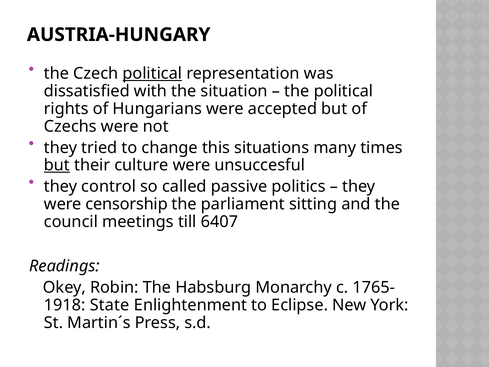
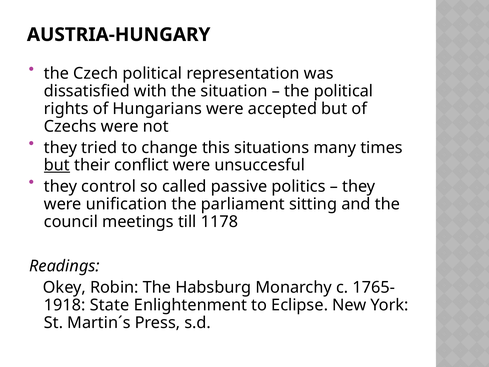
political at (152, 73) underline: present -> none
culture: culture -> conflict
censorship: censorship -> unification
6407: 6407 -> 1178
